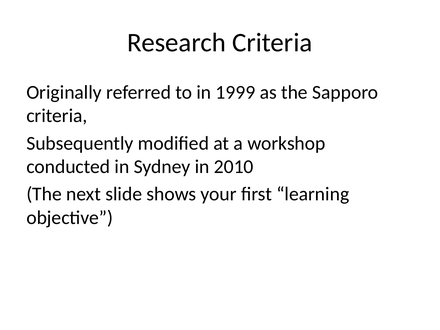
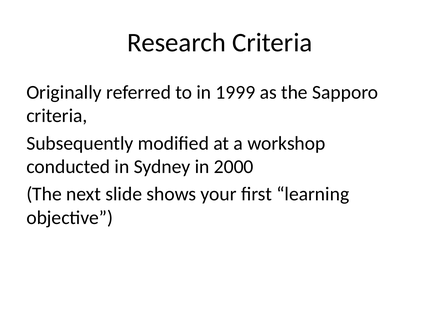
2010: 2010 -> 2000
